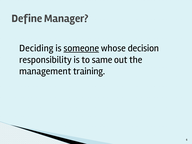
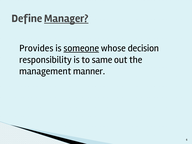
Manager underline: none -> present
Deciding: Deciding -> Provides
training: training -> manner
